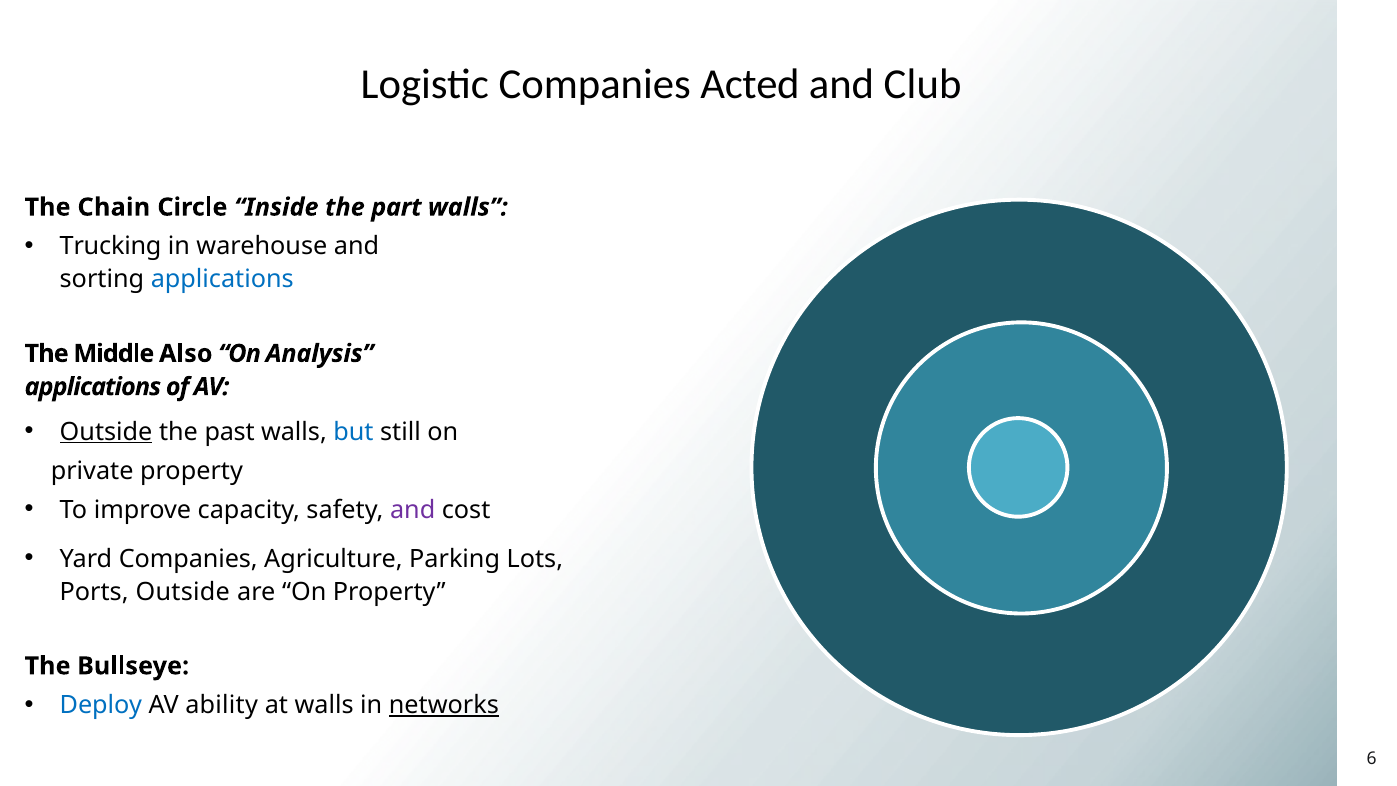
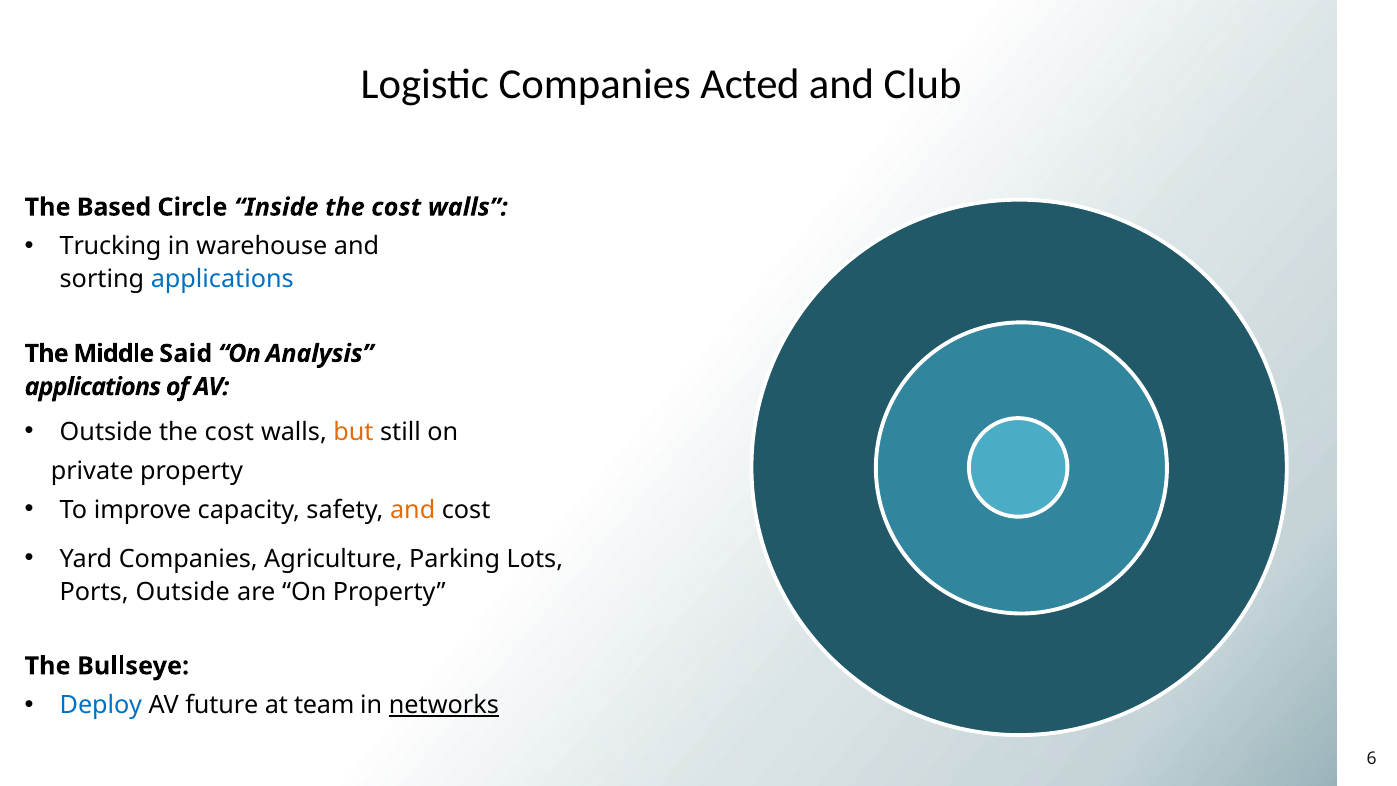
Chain: Chain -> Based
Inside the part: part -> cost
Also: Also -> Said
Outside at (106, 432) underline: present -> none
past at (230, 432): past -> cost
but colour: blue -> orange
and at (413, 510) colour: purple -> orange
ability: ability -> future
at walls: walls -> team
